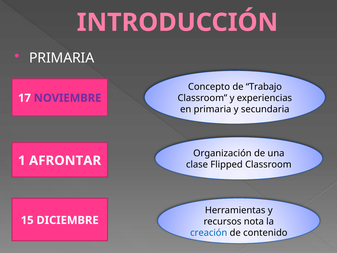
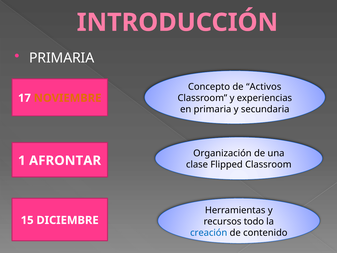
Trabajo: Trabajo -> Activos
NOVIEMBRE colour: purple -> orange
nota: nota -> todo
